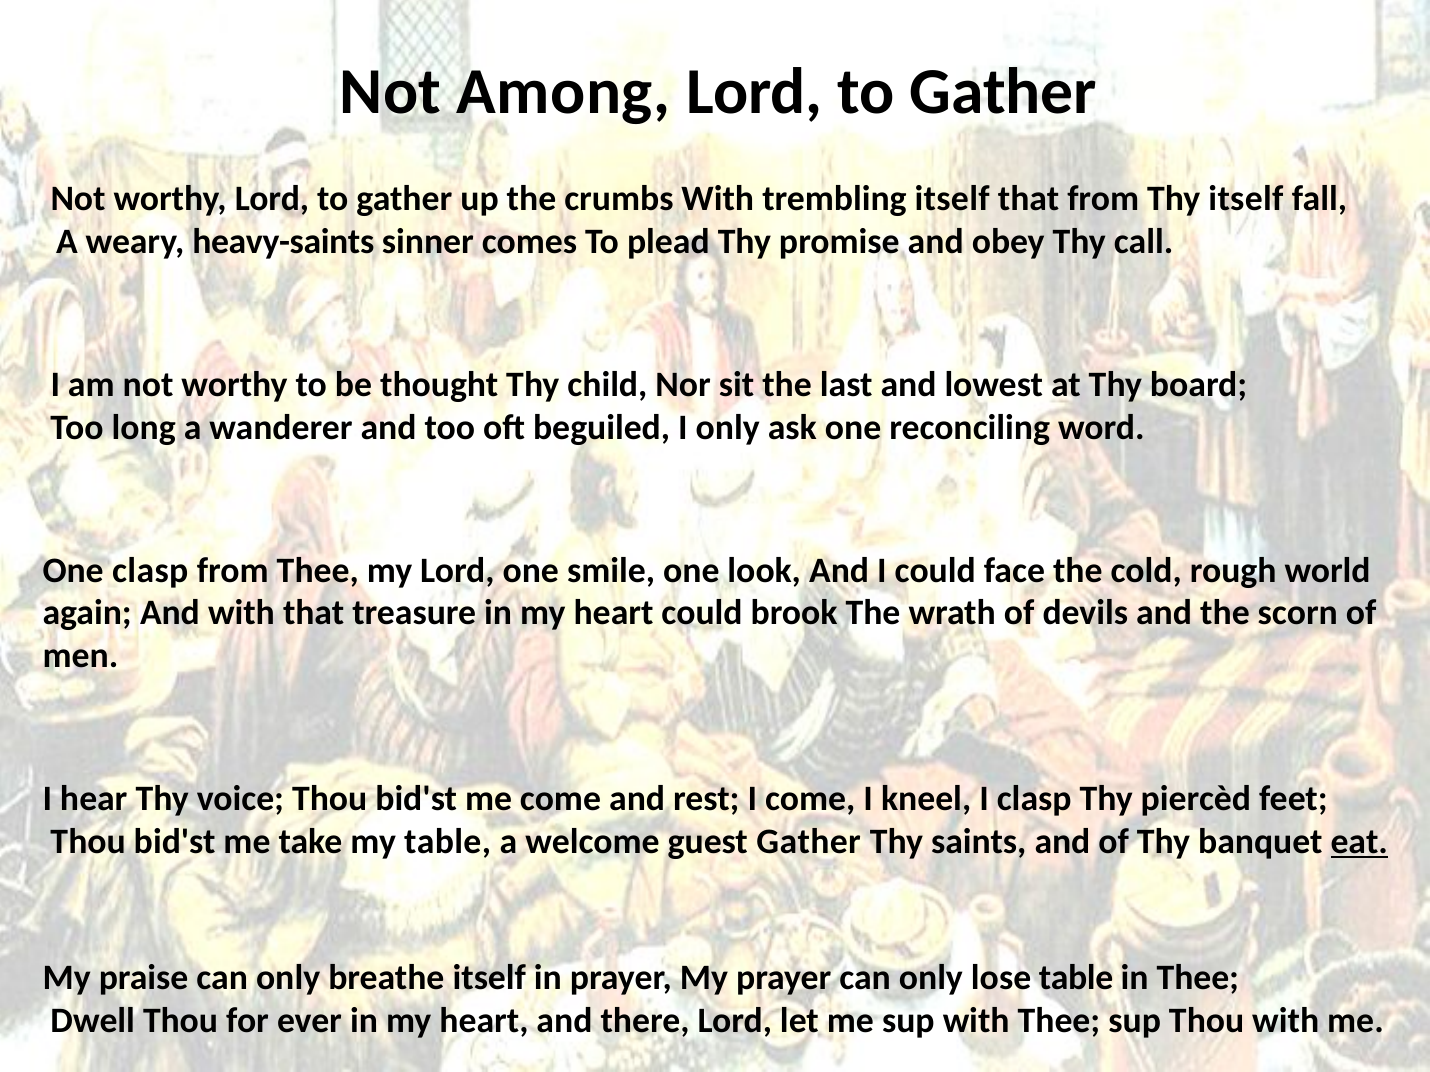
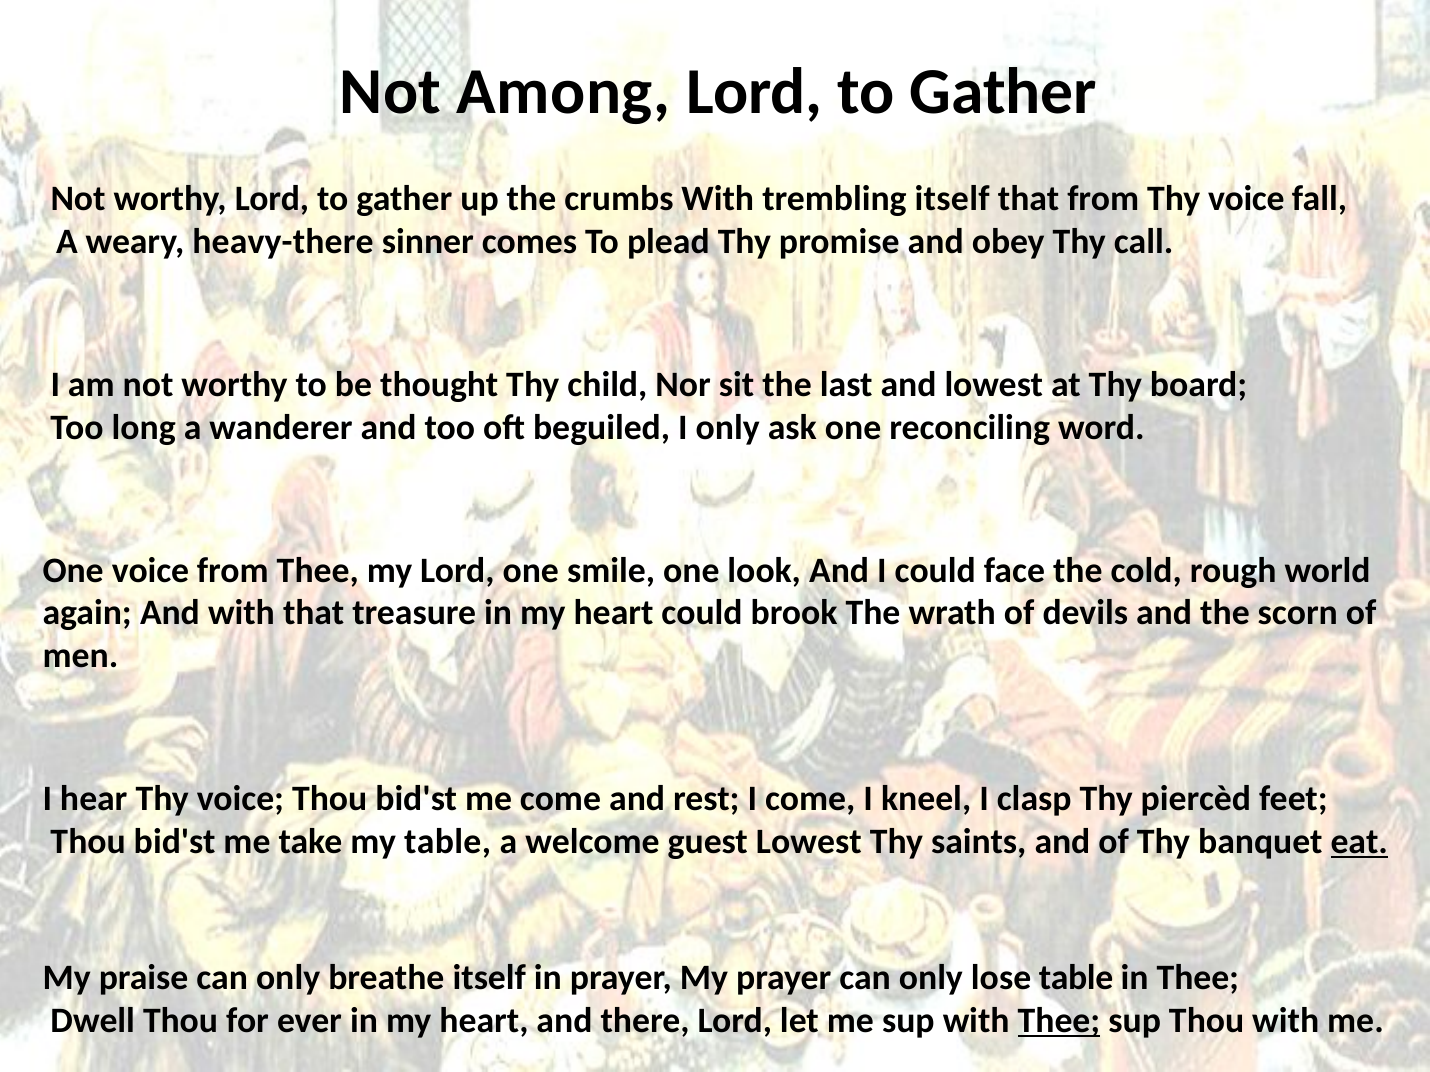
from Thy itself: itself -> voice
heavy-saints: heavy-saints -> heavy-there
One clasp: clasp -> voice
guest Gather: Gather -> Lowest
Thee at (1059, 1021) underline: none -> present
